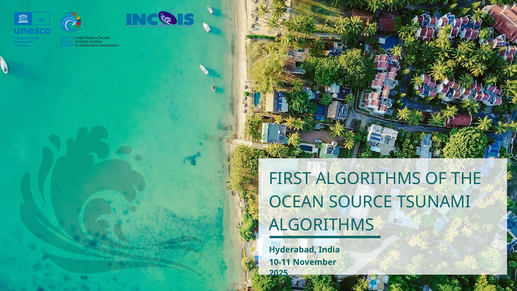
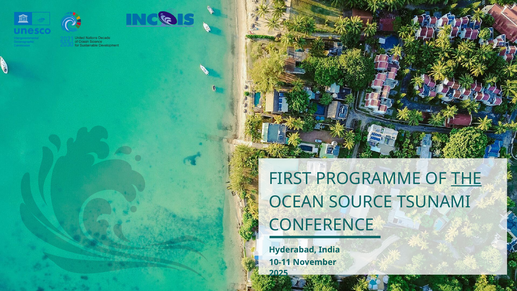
FIRST ALGORITHMS: ALGORITHMS -> PROGRAMME
THE underline: none -> present
ALGORITHMS at (321, 225): ALGORITHMS -> CONFERENCE
